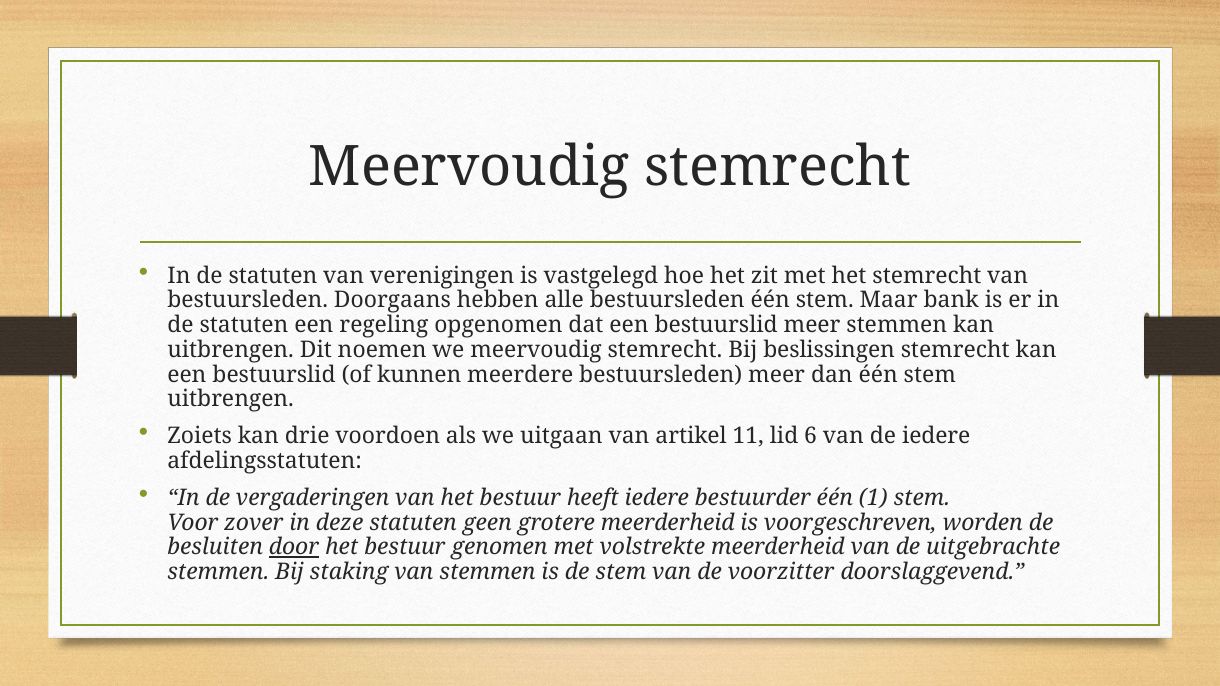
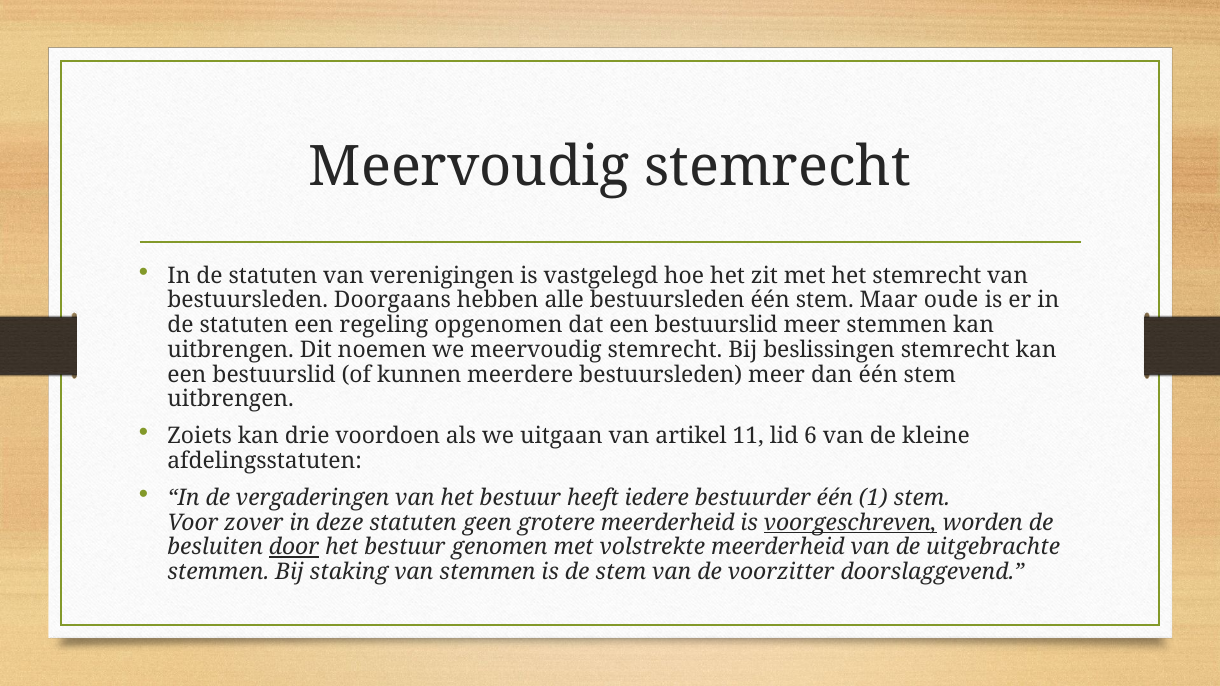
bank: bank -> oude
de iedere: iedere -> kleine
voorgeschreven underline: none -> present
